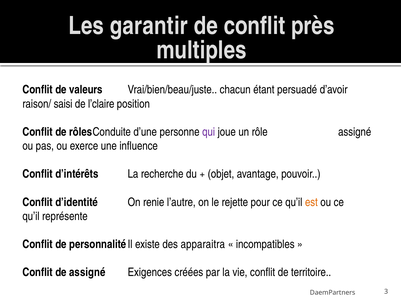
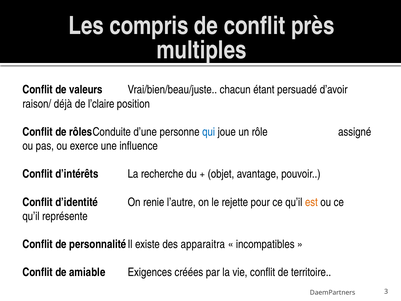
garantir: garantir -> compris
saisi: saisi -> déjà
qui colour: purple -> blue
de assigné: assigné -> amiable
